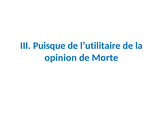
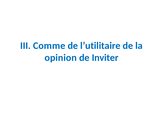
Puisque: Puisque -> Comme
Morte: Morte -> Inviter
